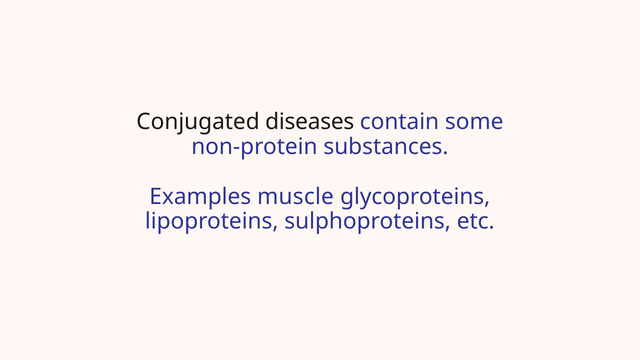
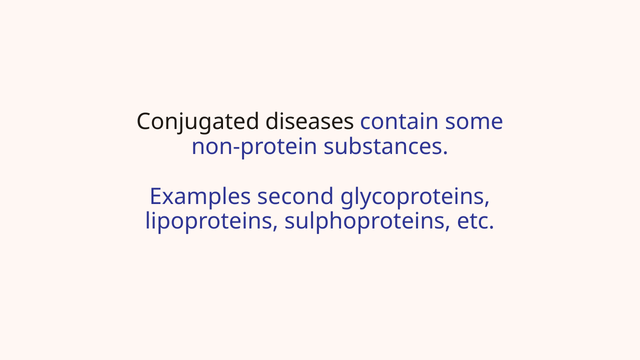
muscle: muscle -> second
